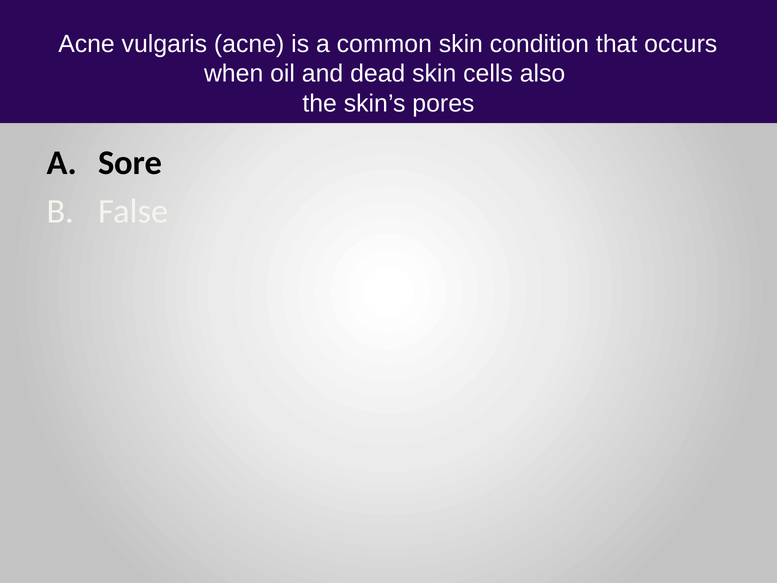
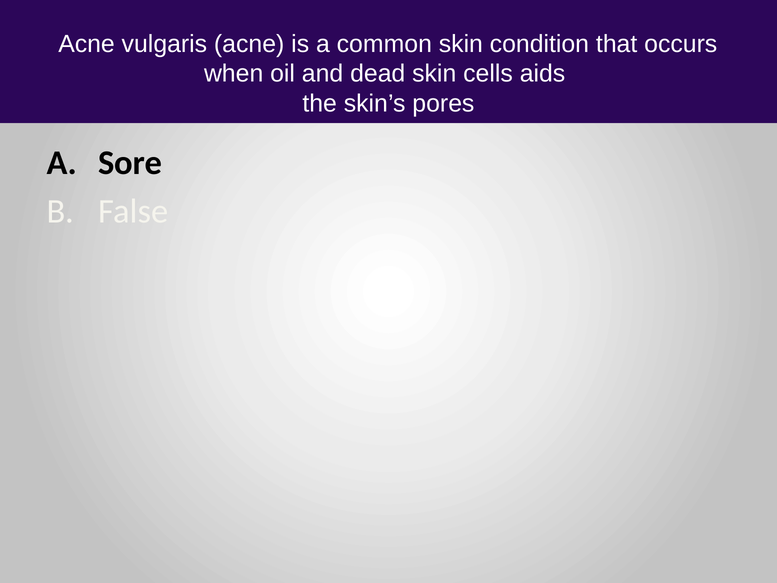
also: also -> aids
